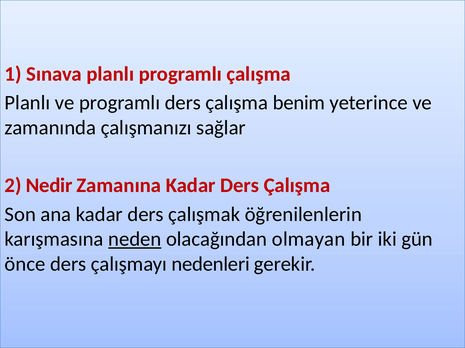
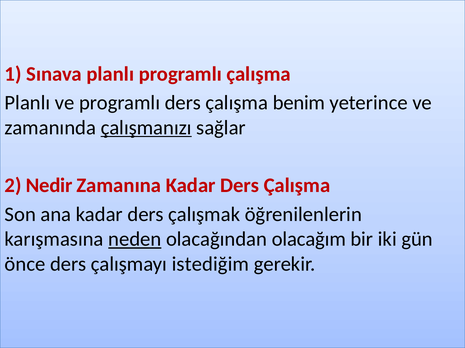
çalışmanızı underline: none -> present
olmayan: olmayan -> olacağım
nedenleri: nedenleri -> istediğim
